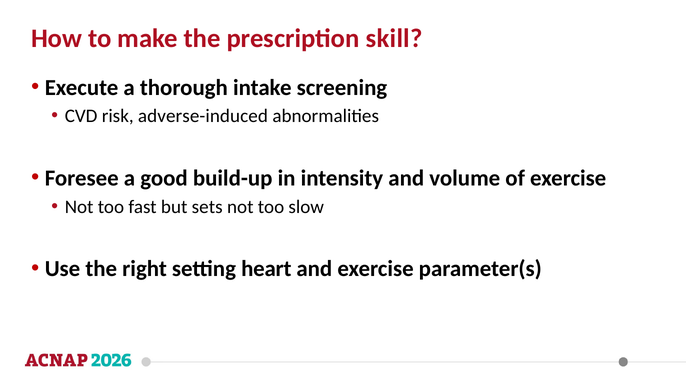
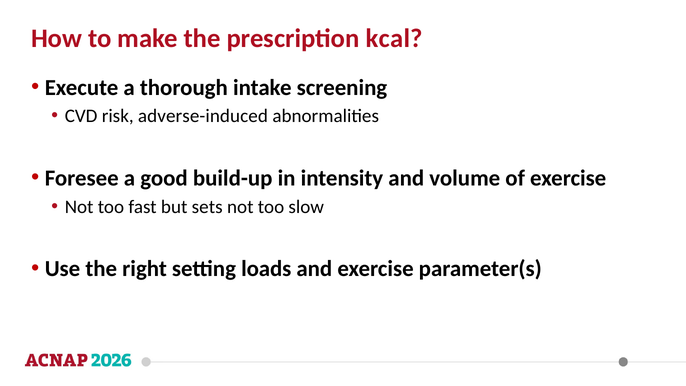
skill: skill -> kcal
heart: heart -> loads
